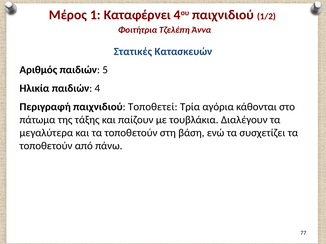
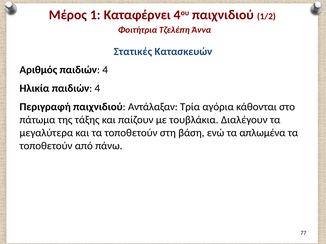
Αριθμός παιδιών 5: 5 -> 4
Τοποθετεί: Τοποθετεί -> Αντάλαξαν
συσχετίζει: συσχετίζει -> απλωμένα
